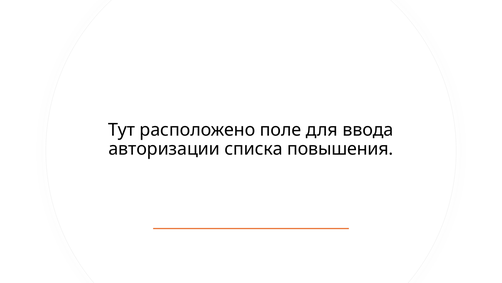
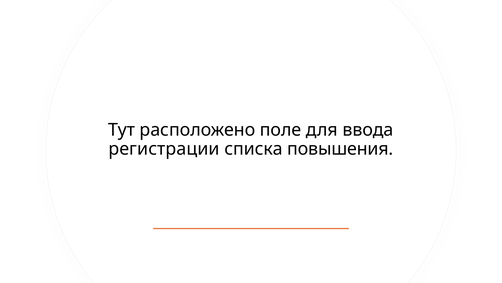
авторизации: авторизации -> регистрации
